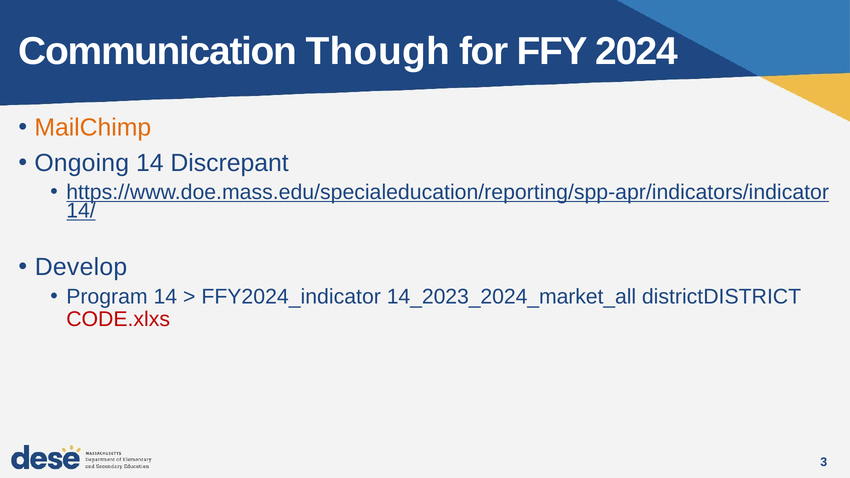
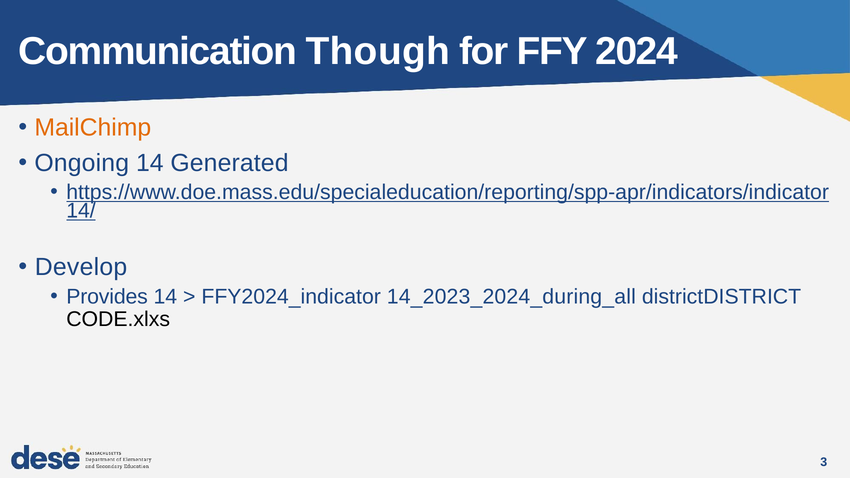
Discrepant: Discrepant -> Generated
Program: Program -> Provides
14_2023_2024_market_all: 14_2023_2024_market_all -> 14_2023_2024_during_all
CODE.xlxs colour: red -> black
